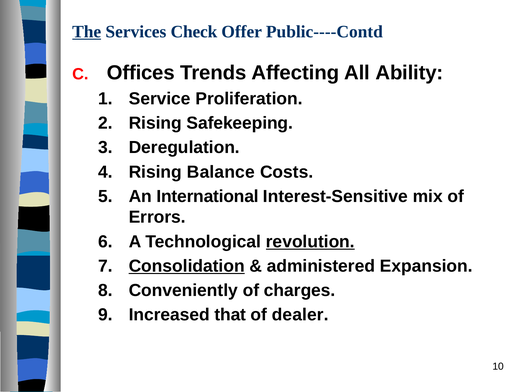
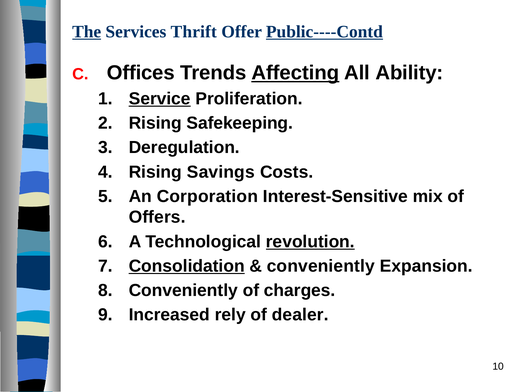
Check: Check -> Thrift
Public----Contd underline: none -> present
Affecting underline: none -> present
Service underline: none -> present
Balance: Balance -> Savings
International: International -> Corporation
Errors: Errors -> Offers
administered at (321, 266): administered -> conveniently
that: that -> rely
